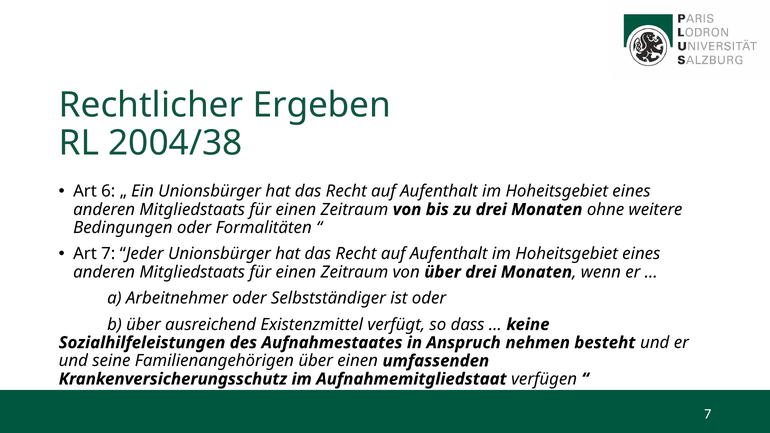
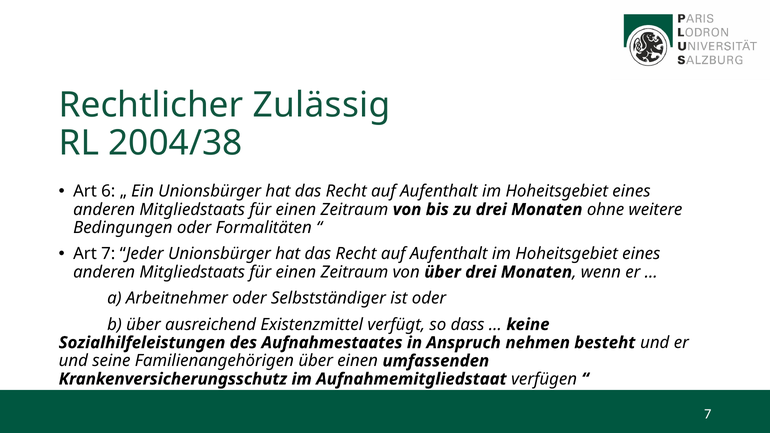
Ergeben: Ergeben -> Zulässig
